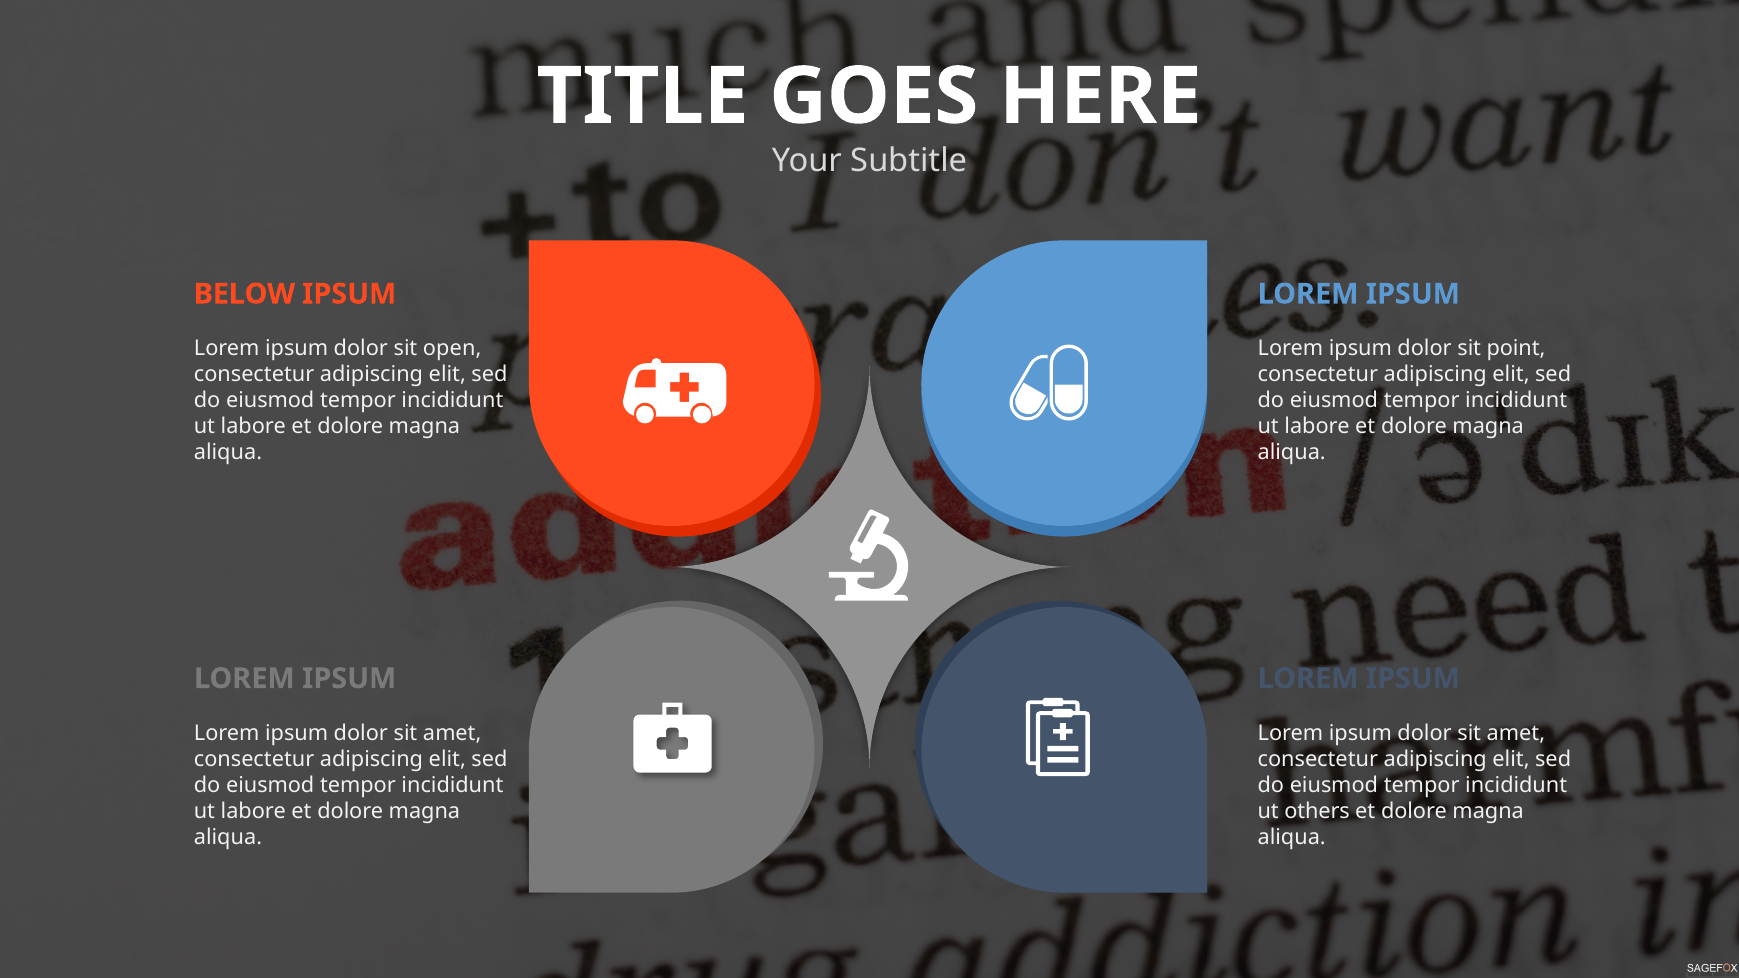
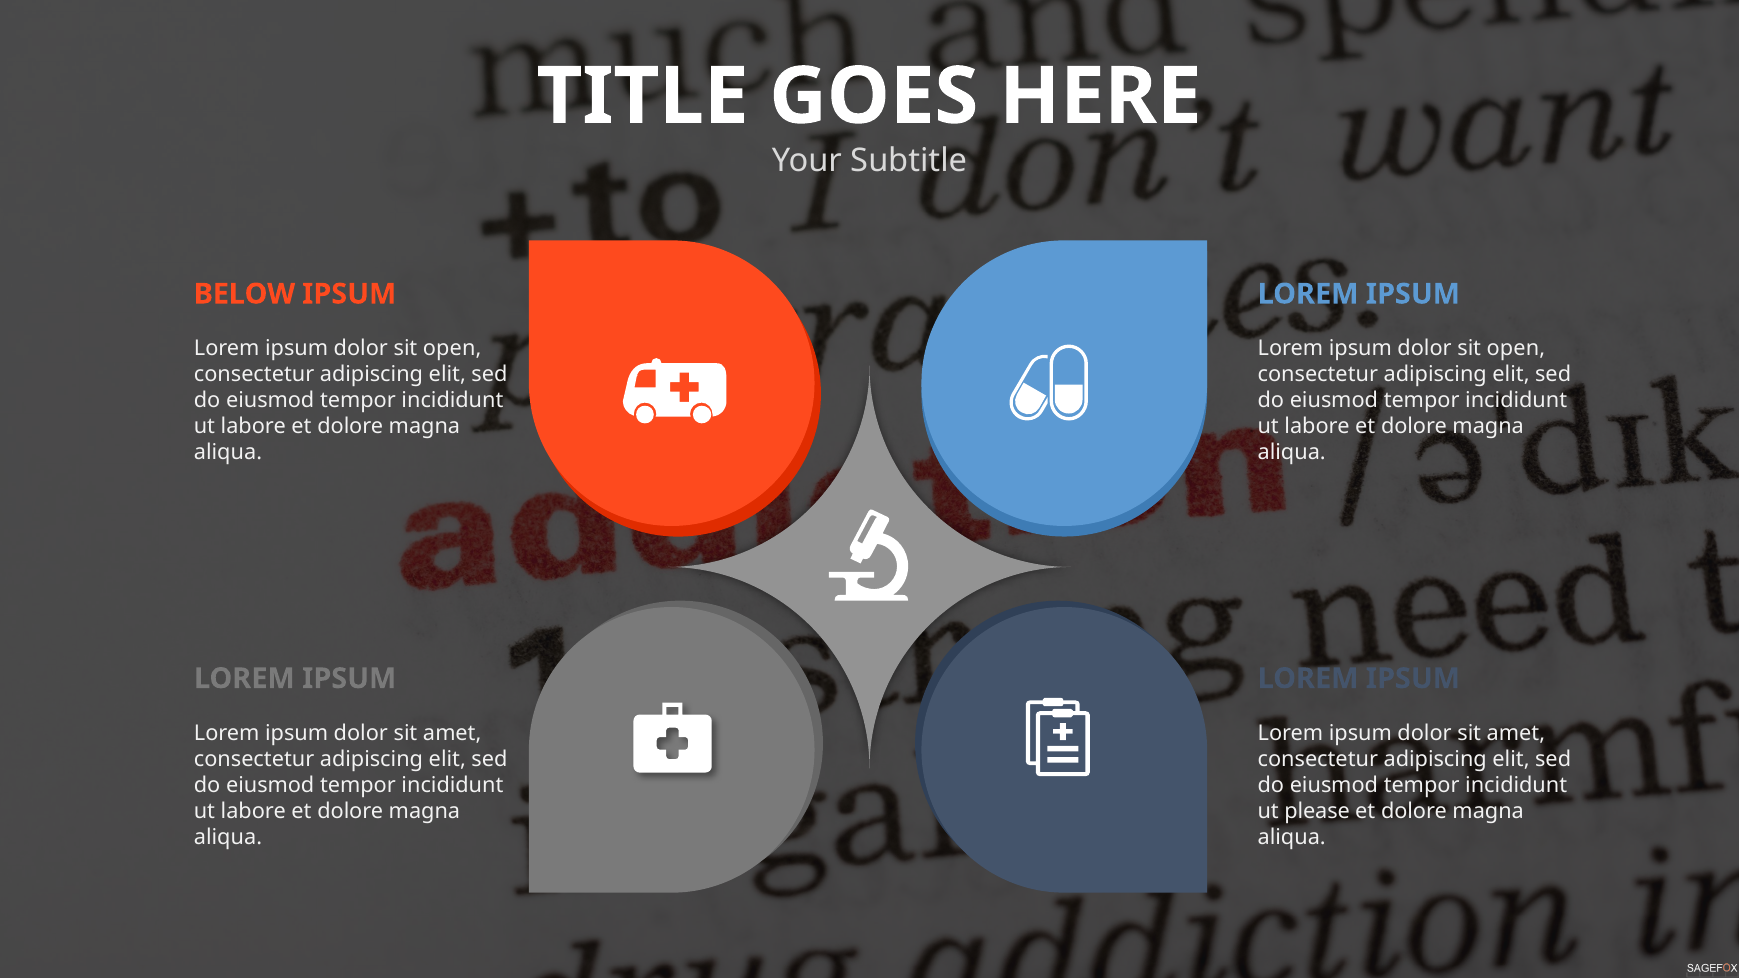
point at (1516, 349): point -> open
others: others -> please
